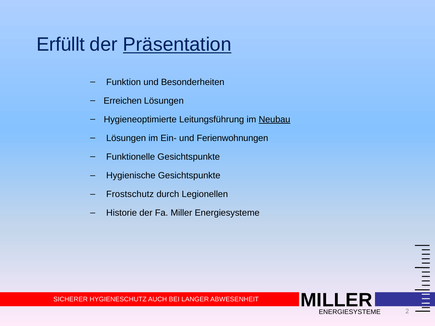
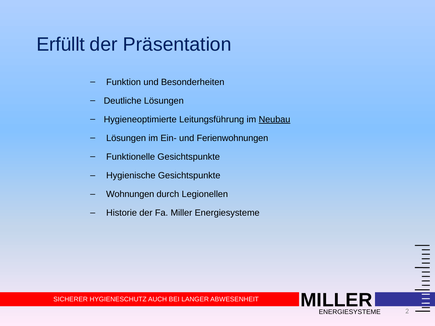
Präsentation underline: present -> none
Erreichen: Erreichen -> Deutliche
Frostschutz: Frostschutz -> Wohnungen
